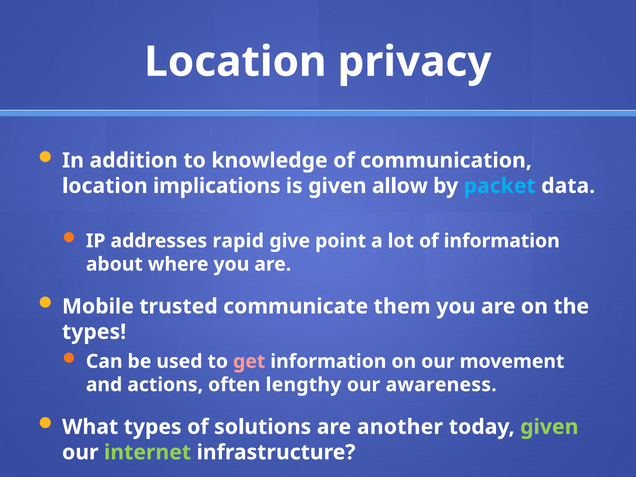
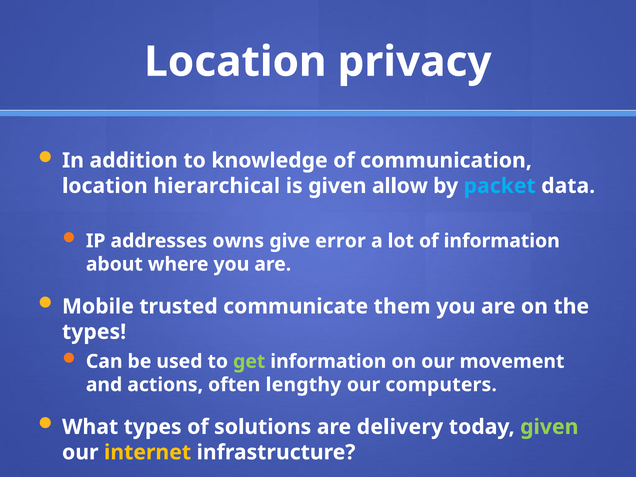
implications: implications -> hierarchical
rapid: rapid -> owns
point: point -> error
get colour: pink -> light green
awareness: awareness -> computers
another: another -> delivery
internet colour: light green -> yellow
